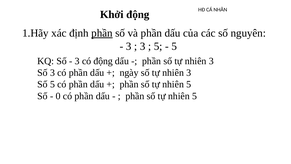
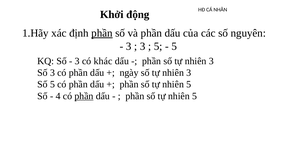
có động: động -> khác
0: 0 -> 4
phần at (84, 96) underline: none -> present
